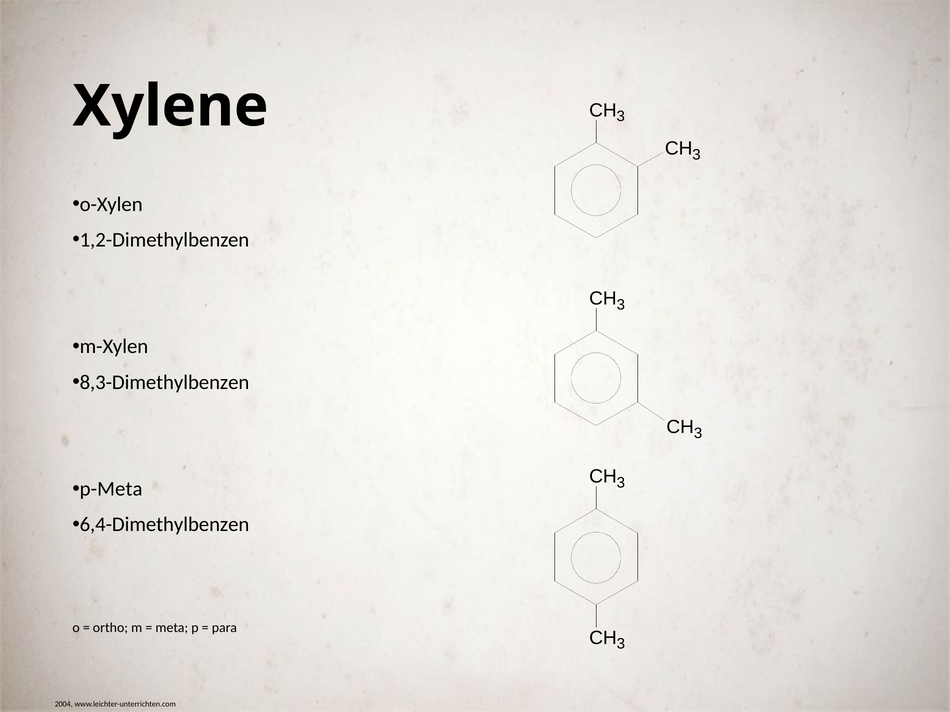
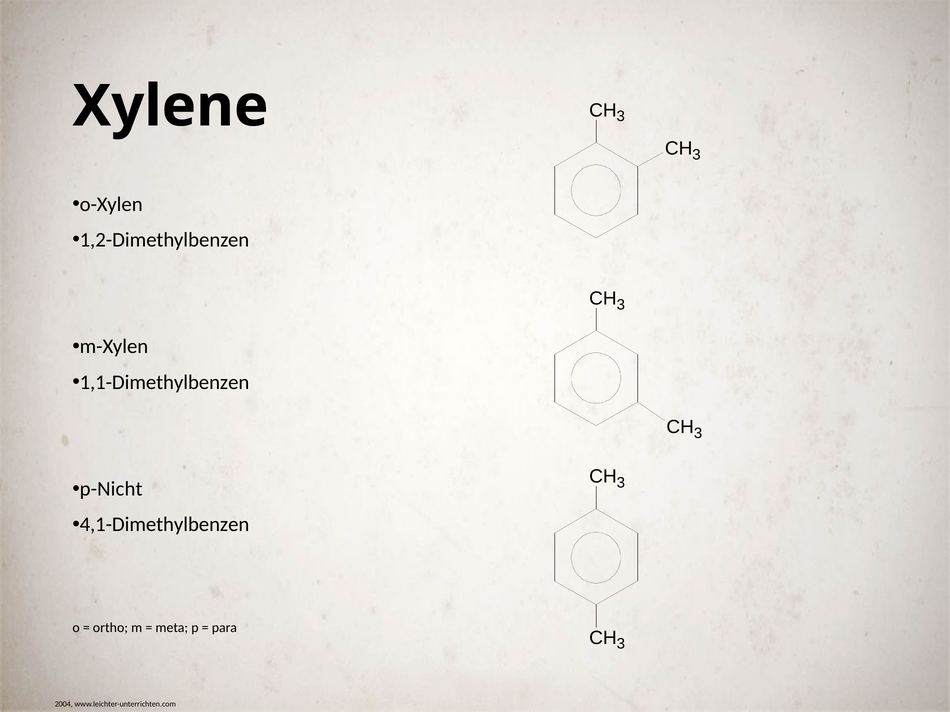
8,3-Dimethylbenzen: 8,3-Dimethylbenzen -> 1,1-Dimethylbenzen
p-Meta: p-Meta -> p-Nicht
6,4-Dimethylbenzen: 6,4-Dimethylbenzen -> 4,1-Dimethylbenzen
